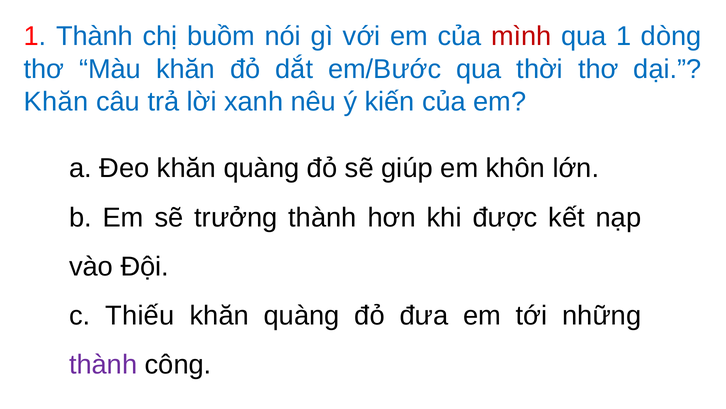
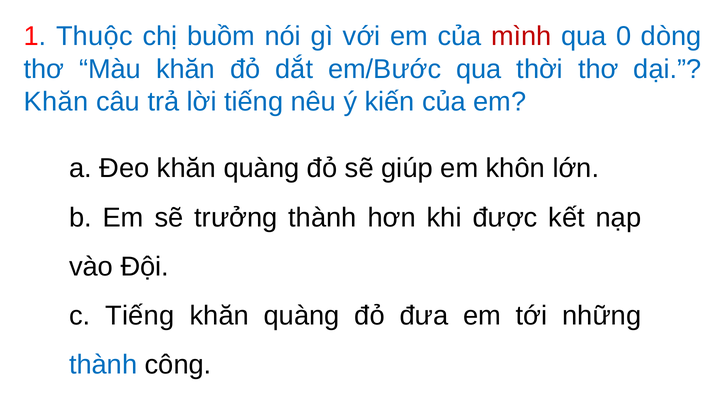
1 Thành: Thành -> Thuộc
qua 1: 1 -> 0
lời xanh: xanh -> tiếng
c Thiếu: Thiếu -> Tiếng
thành at (103, 365) colour: purple -> blue
